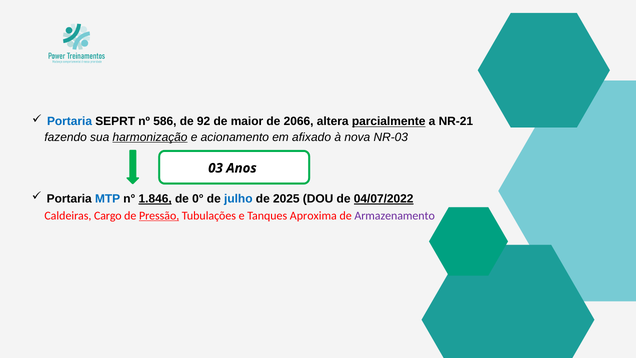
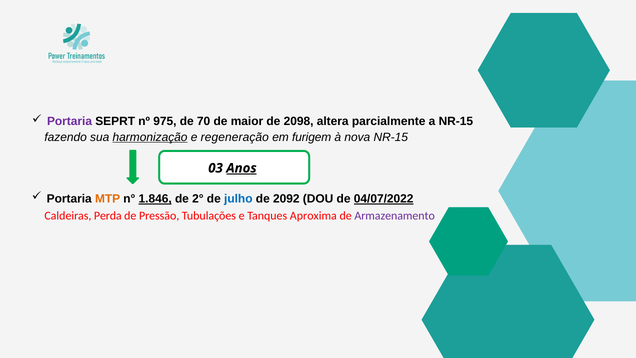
Portaria at (70, 121) colour: blue -> purple
586: 586 -> 975
92: 92 -> 70
2066: 2066 -> 2098
parcialmente underline: present -> none
a NR-21: NR-21 -> NR-15
acionamento: acionamento -> regeneração
afixado: afixado -> furigem
nova NR-03: NR-03 -> NR-15
Anos underline: none -> present
MTP colour: blue -> orange
0°: 0° -> 2°
2025: 2025 -> 2092
Cargo: Cargo -> Perda
Pressão underline: present -> none
